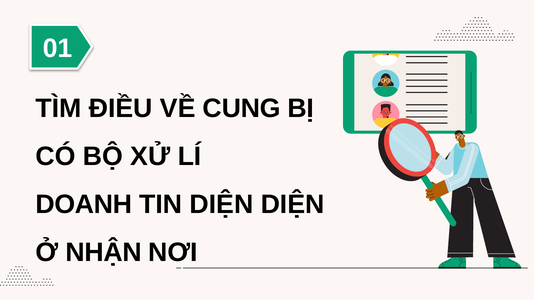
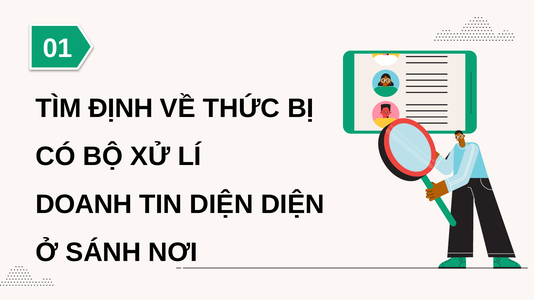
ĐIỀU: ĐIỀU -> ĐỊNH
CUNG: CUNG -> THỨC
NHẬN: NHẬN -> SÁNH
